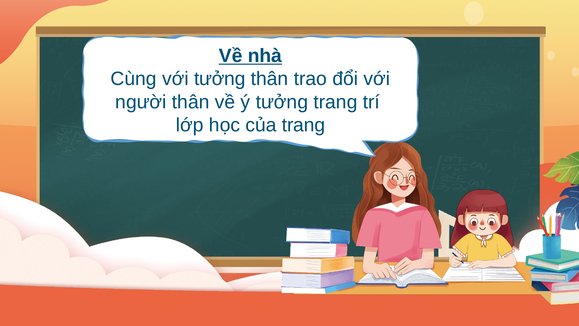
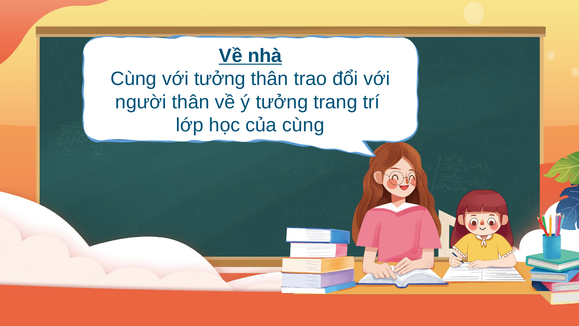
của trang: trang -> cùng
